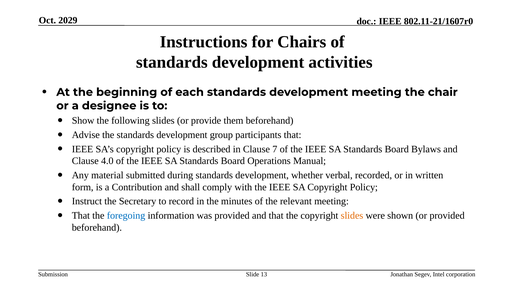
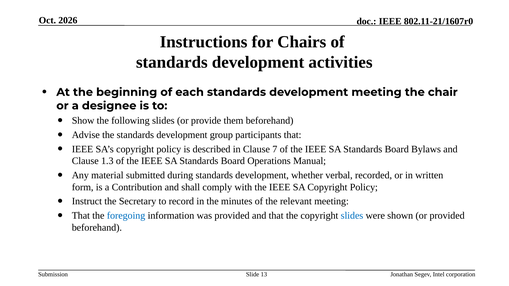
2029: 2029 -> 2026
4.0: 4.0 -> 1.3
slides at (352, 216) colour: orange -> blue
